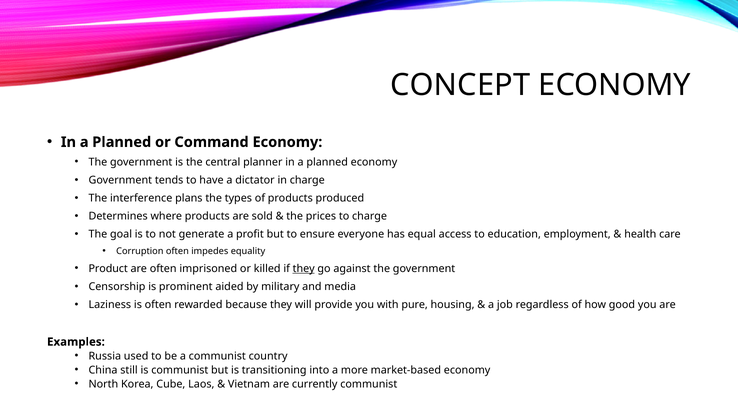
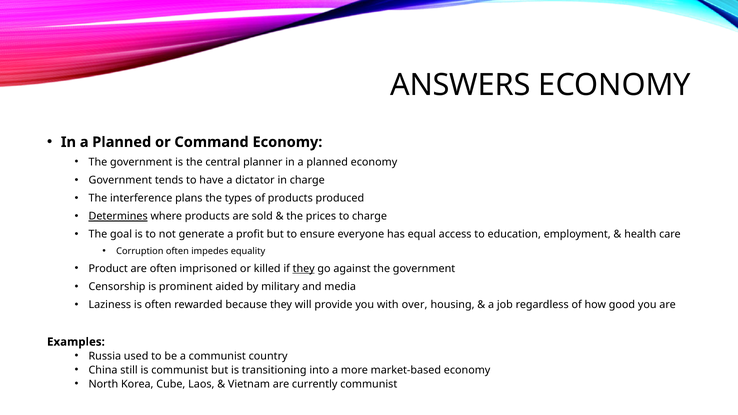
CONCEPT: CONCEPT -> ANSWERS
Determines underline: none -> present
pure: pure -> over
